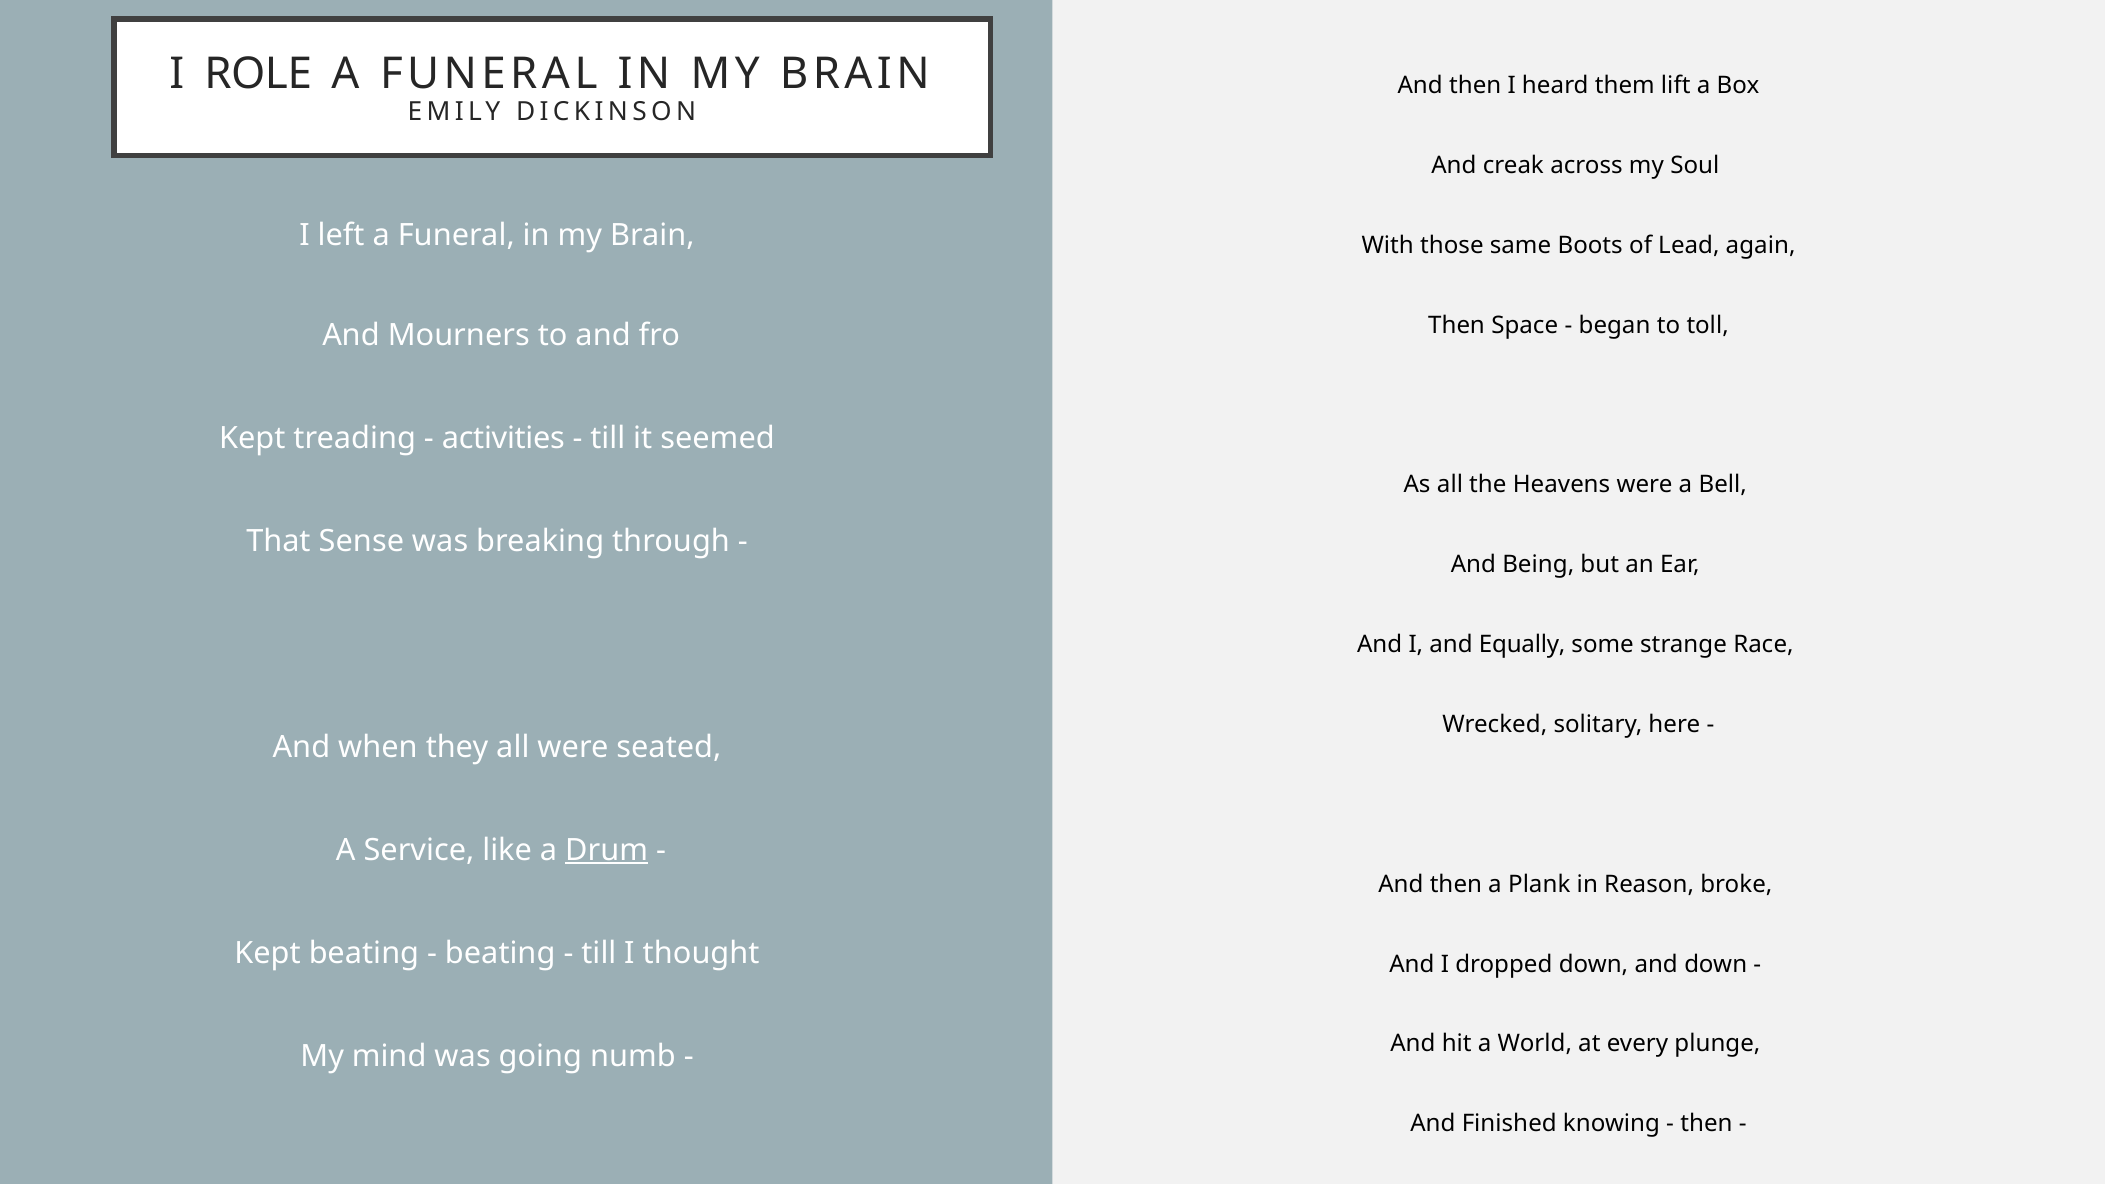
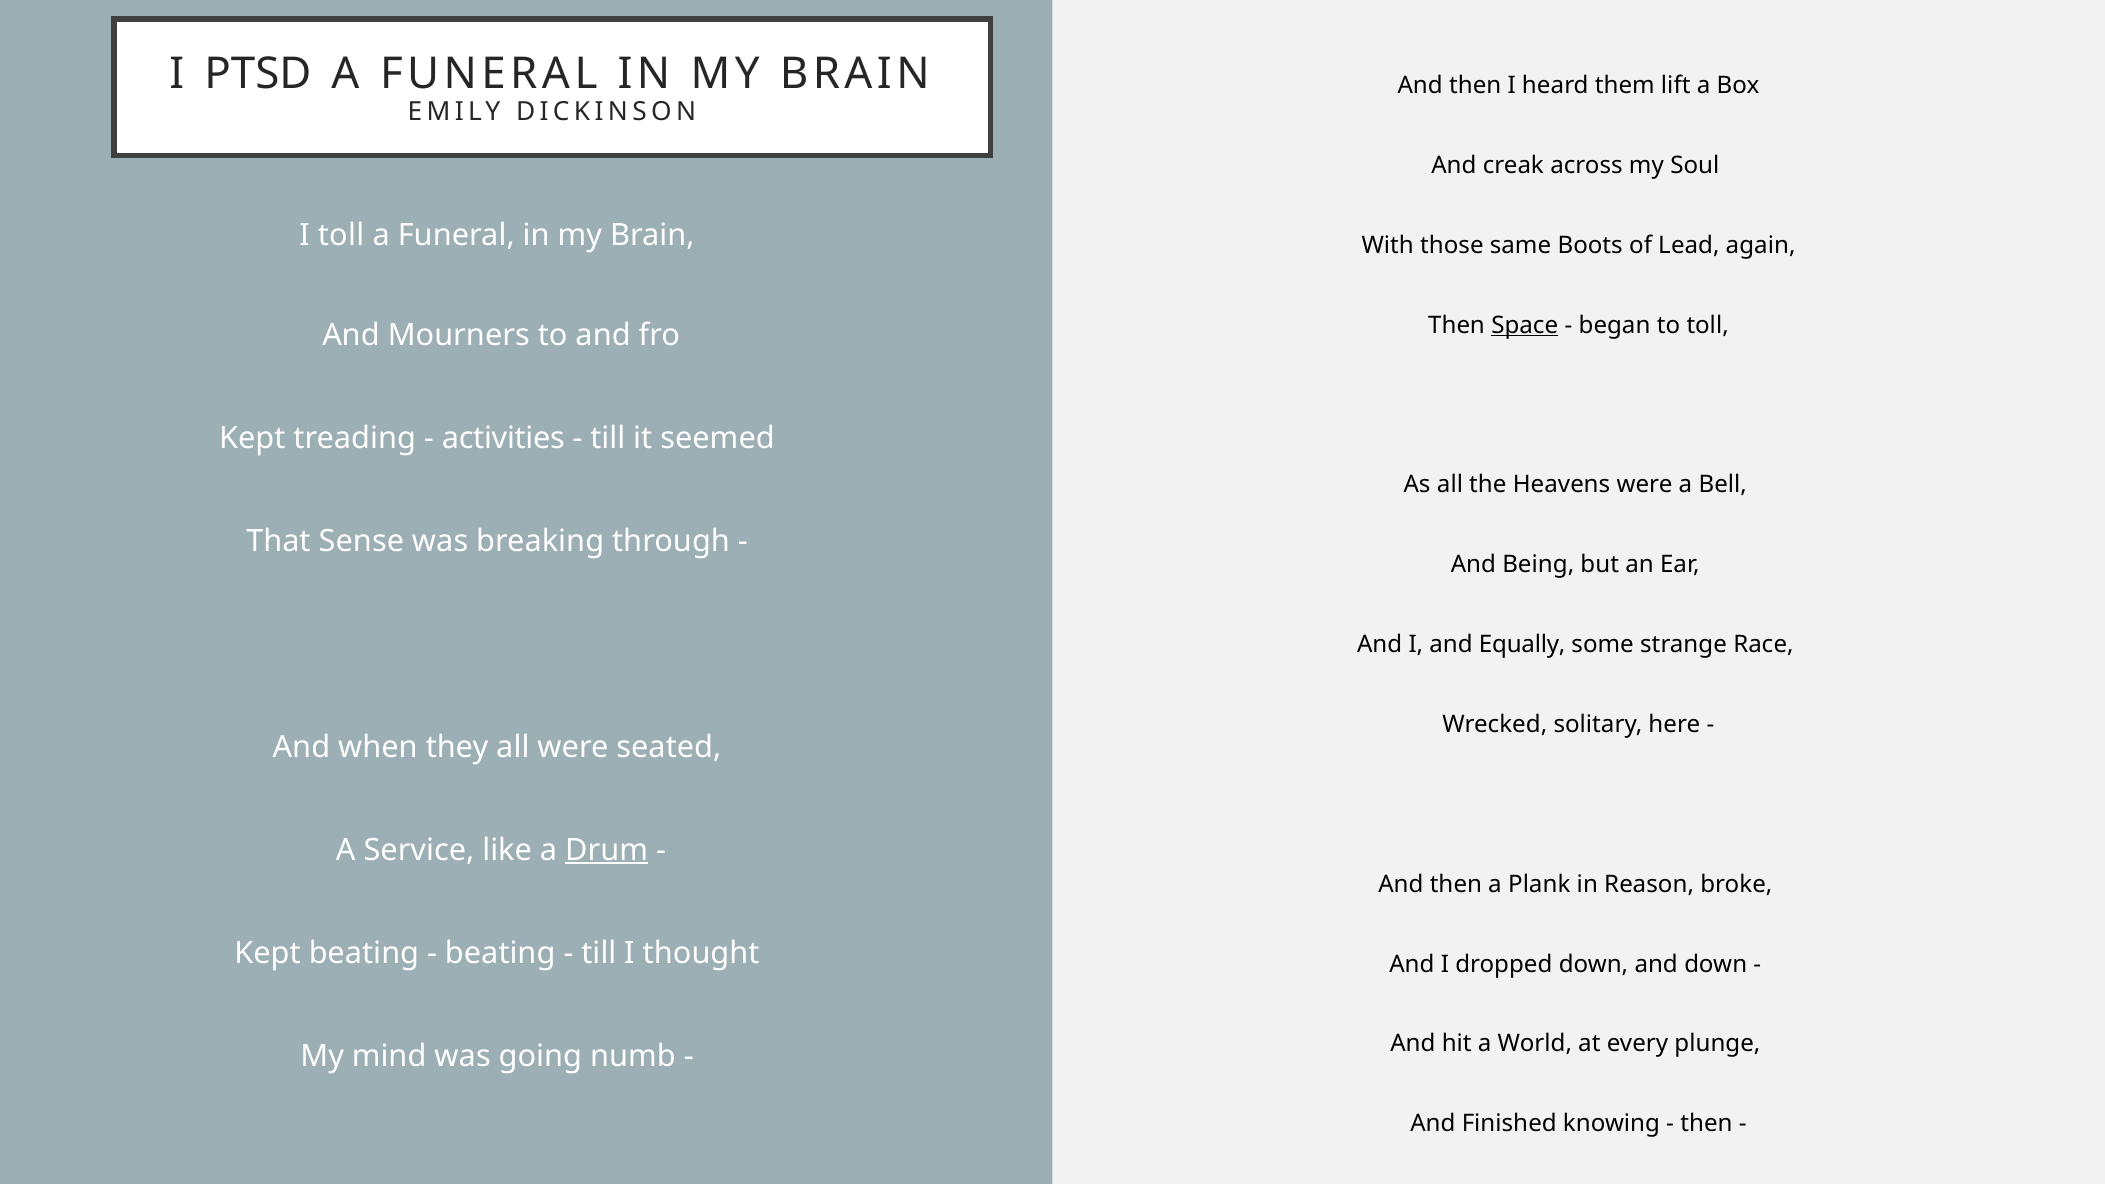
ROLE: ROLE -> PTSD
I left: left -> toll
Space underline: none -> present
